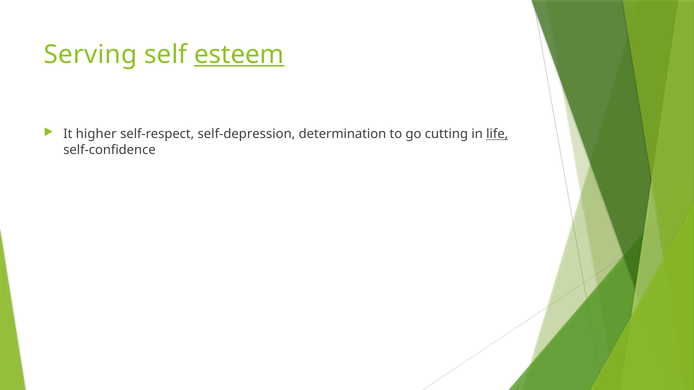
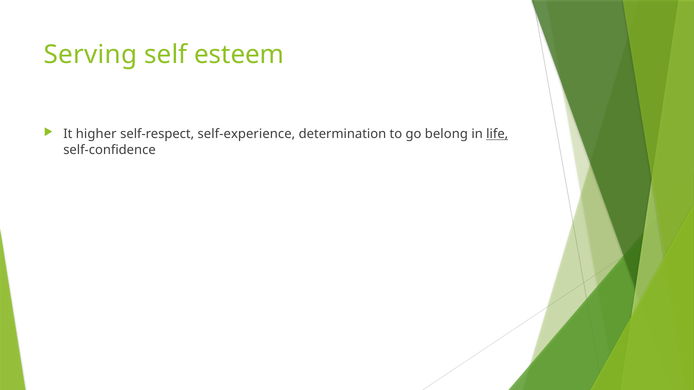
esteem underline: present -> none
self-depression: self-depression -> self-experience
cutting: cutting -> belong
